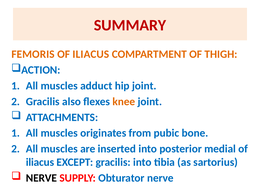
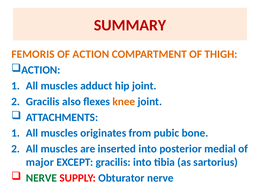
ILIACUS at (91, 54): ILIACUS -> ACTION
iliacus at (40, 162): iliacus -> major
NERVE at (41, 178) colour: black -> green
